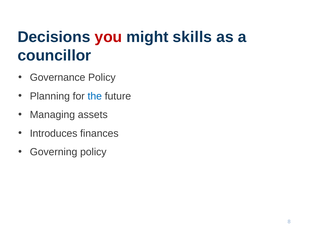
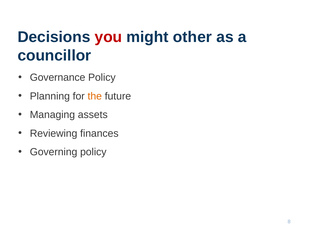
skills: skills -> other
the colour: blue -> orange
Introduces: Introduces -> Reviewing
